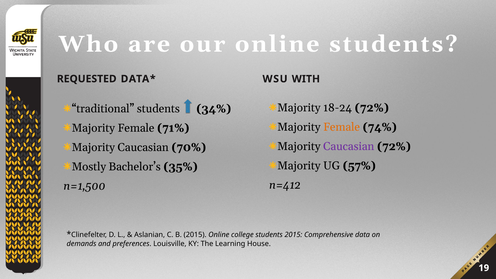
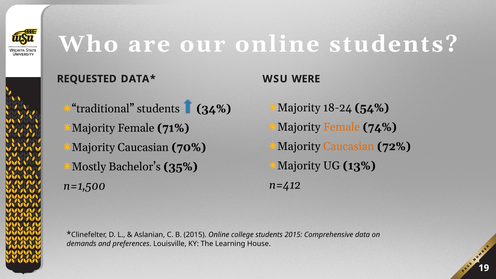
WITH: WITH -> WERE
18-24 72%: 72% -> 54%
Caucasian at (349, 146) colour: purple -> orange
57%: 57% -> 13%
